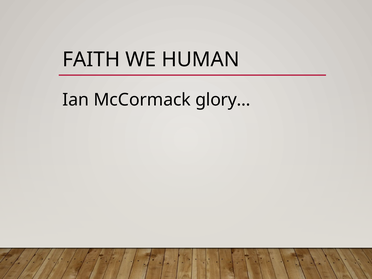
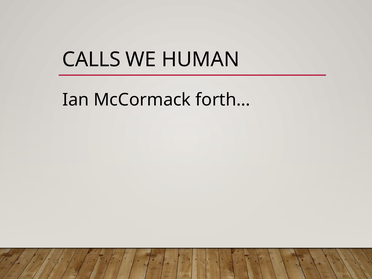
FAITH: FAITH -> CALLS
glory…: glory… -> forth…
